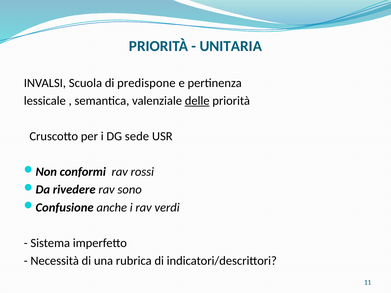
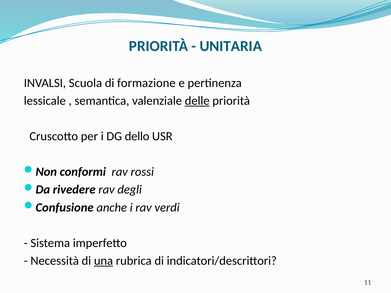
predispone: predispone -> formazione
sede: sede -> dello
sono: sono -> degli
una underline: none -> present
